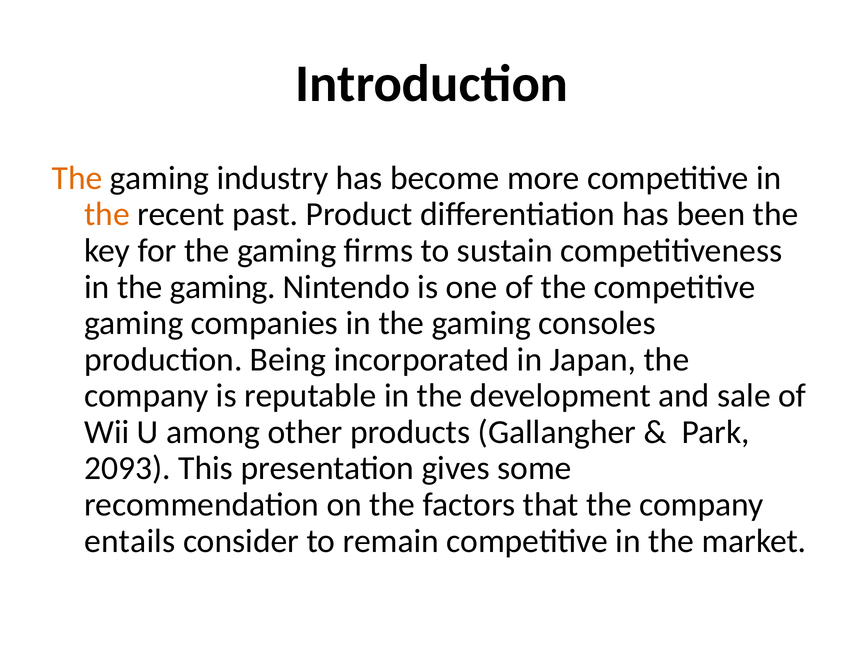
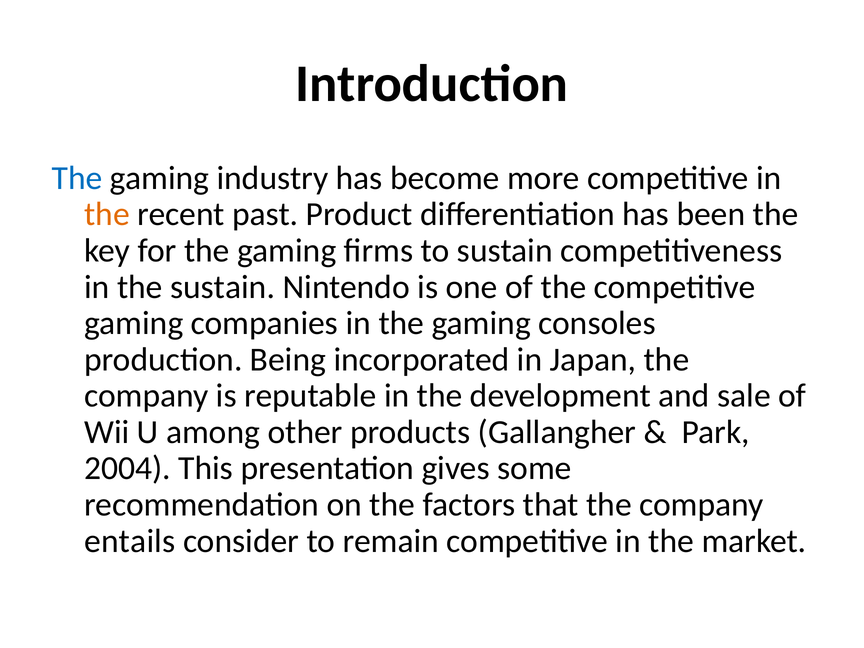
The at (77, 178) colour: orange -> blue
gaming at (223, 287): gaming -> sustain
2093: 2093 -> 2004
